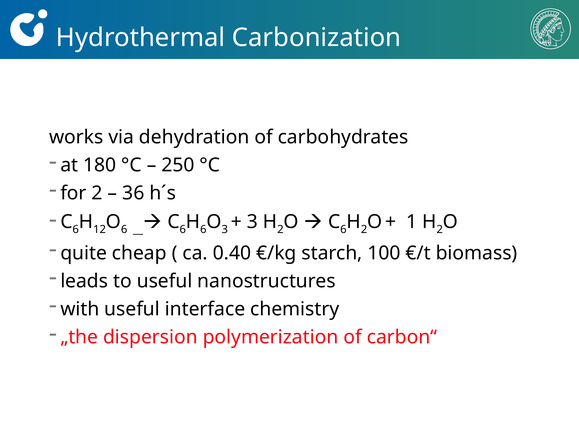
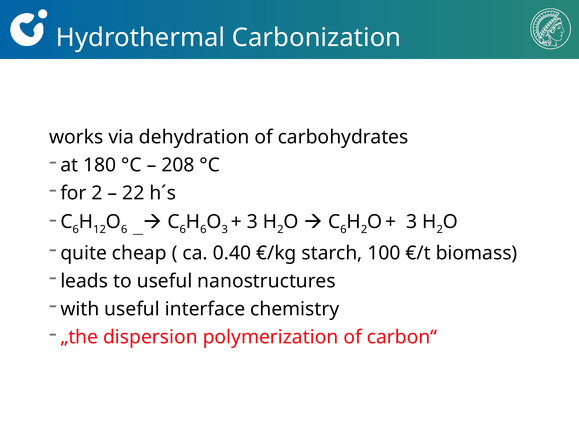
250: 250 -> 208
36: 36 -> 22
1 at (412, 222): 1 -> 3
